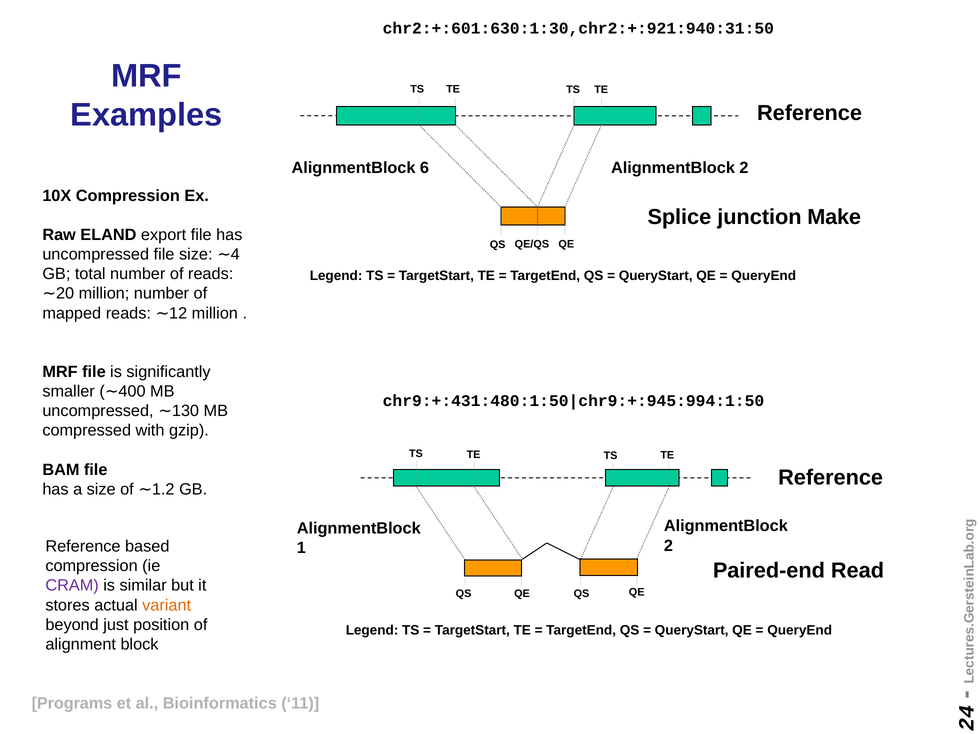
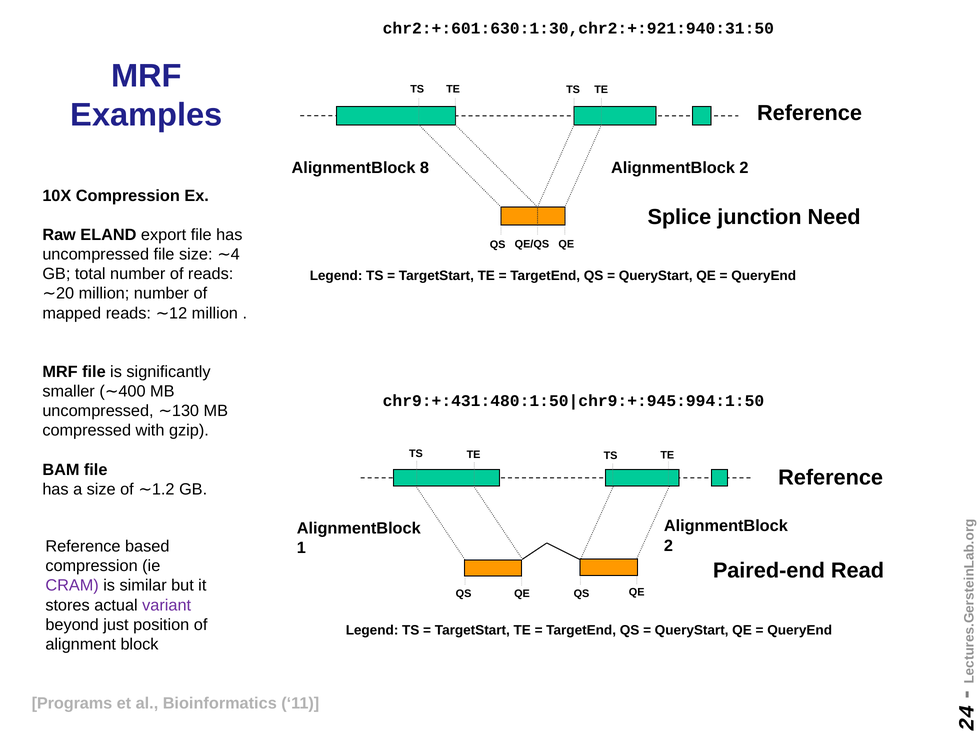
6: 6 -> 8
Make: Make -> Need
variant colour: orange -> purple
